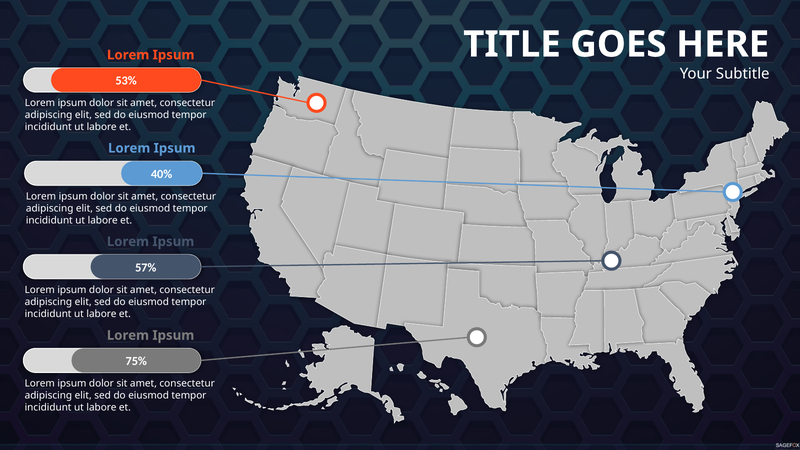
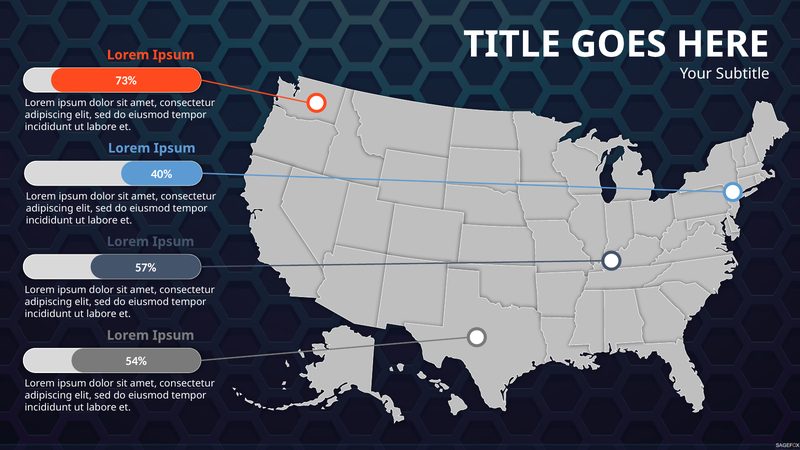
53%: 53% -> 73%
75%: 75% -> 54%
